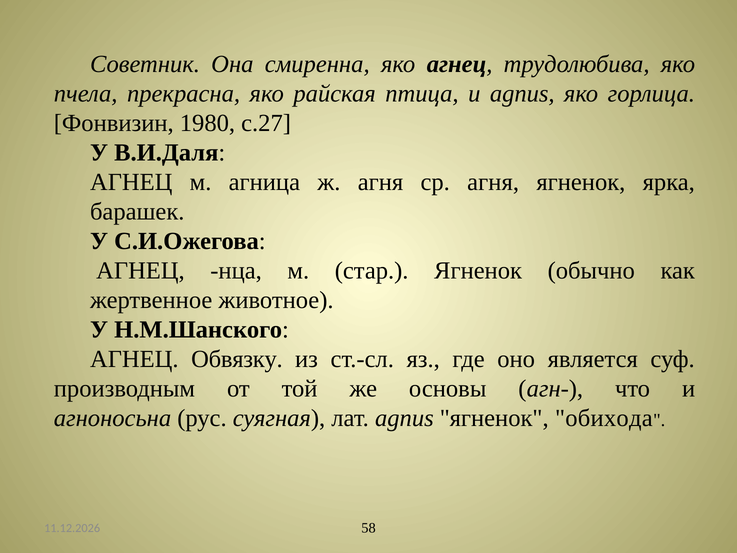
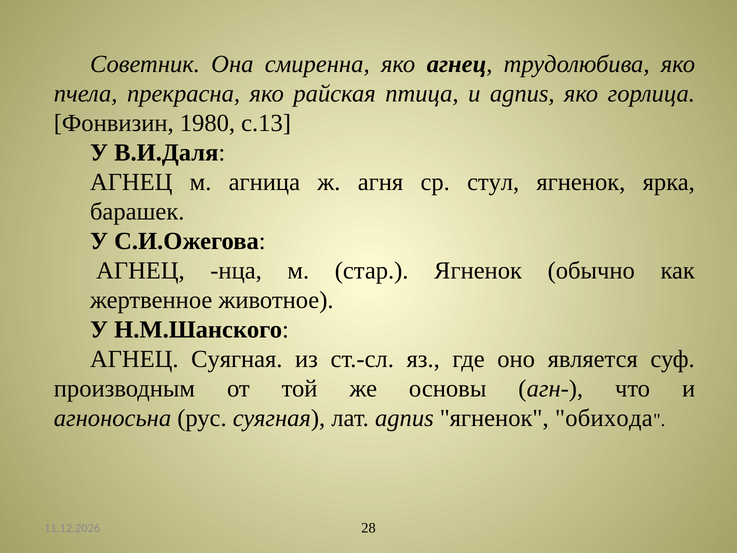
с.27: с.27 -> с.13
ср агня: агня -> стул
АГНЕЦ Обвязку: Обвязку -> Суягная
58: 58 -> 28
